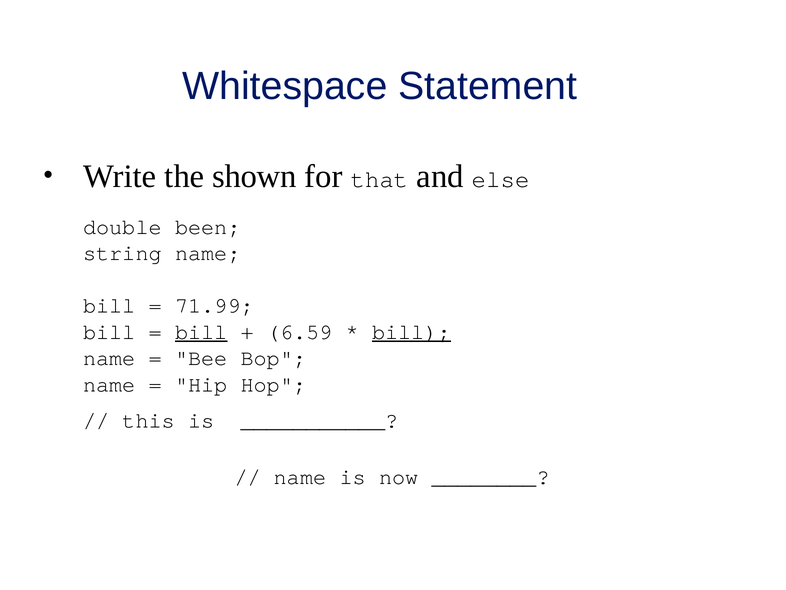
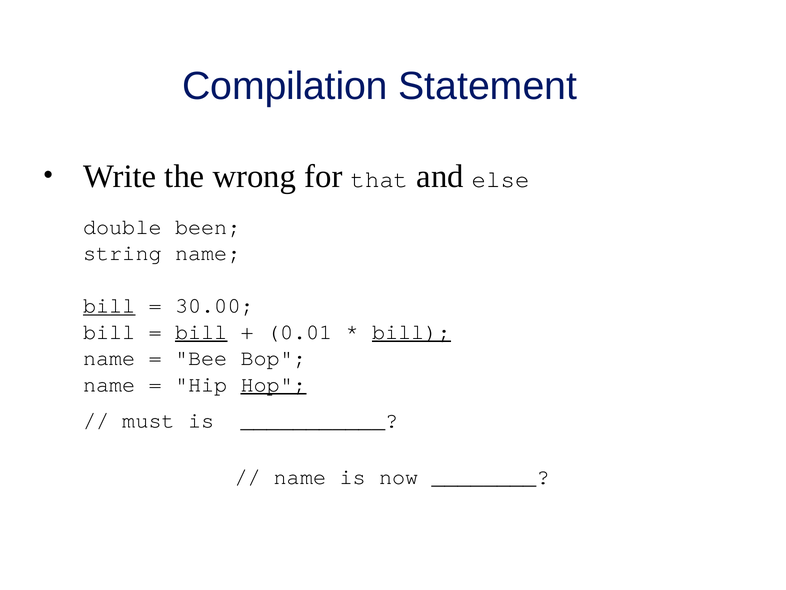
Whitespace: Whitespace -> Compilation
shown: shown -> wrong
bill at (109, 305) underline: none -> present
71.99: 71.99 -> 30.00
6.59: 6.59 -> 0.01
Hop underline: none -> present
this: this -> must
